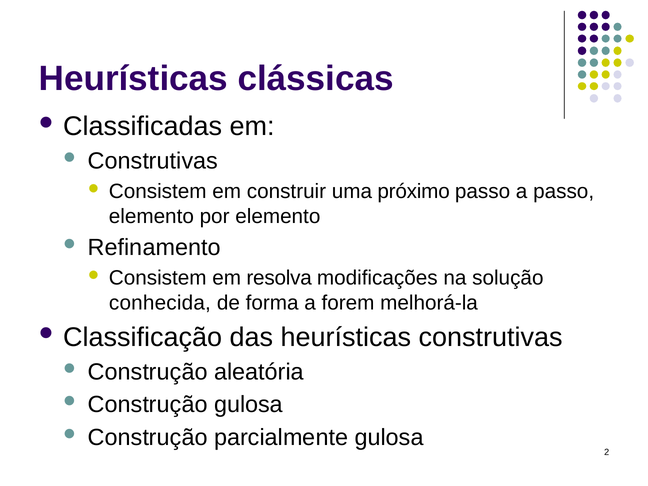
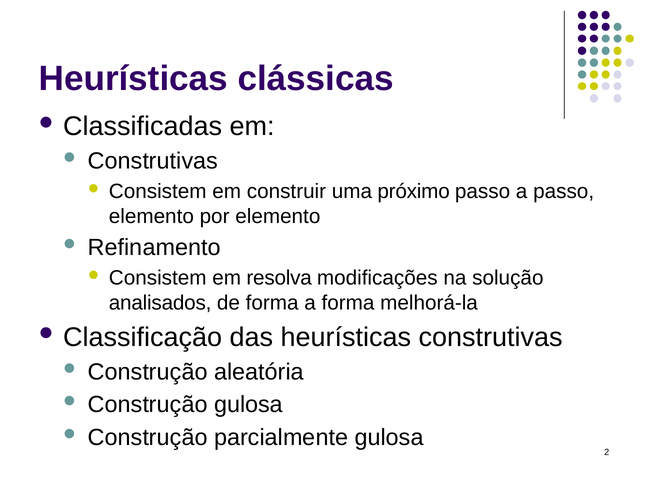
conhecida: conhecida -> analisados
a forem: forem -> forma
